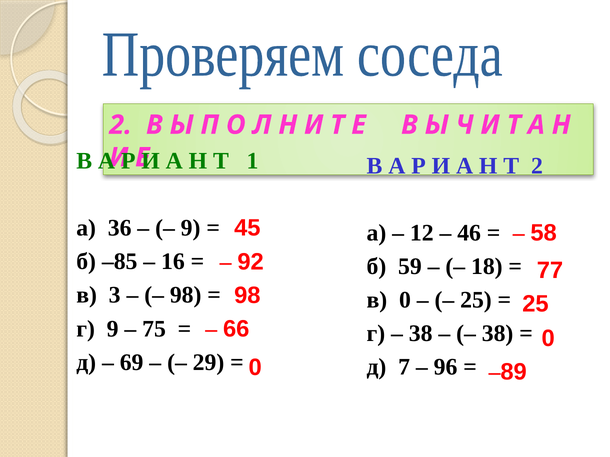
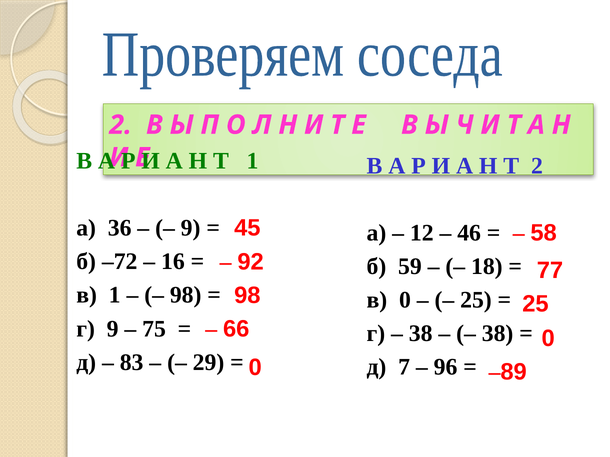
–85: –85 -> –72
в 3: 3 -> 1
69: 69 -> 83
